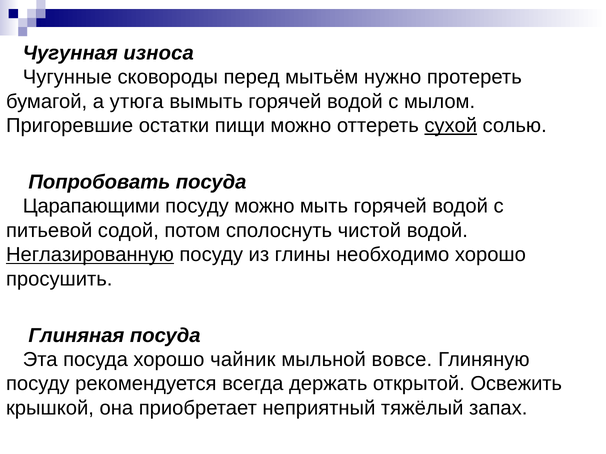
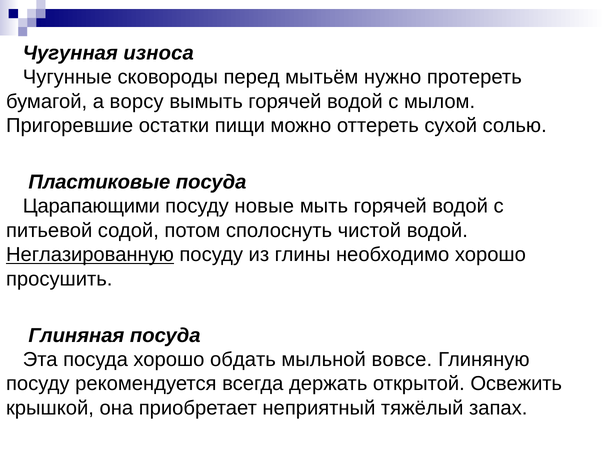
утюга: утюга -> ворсу
сухой underline: present -> none
Попробовать: Попробовать -> Пластиковые
посуду можно: можно -> новые
чайник: чайник -> обдать
